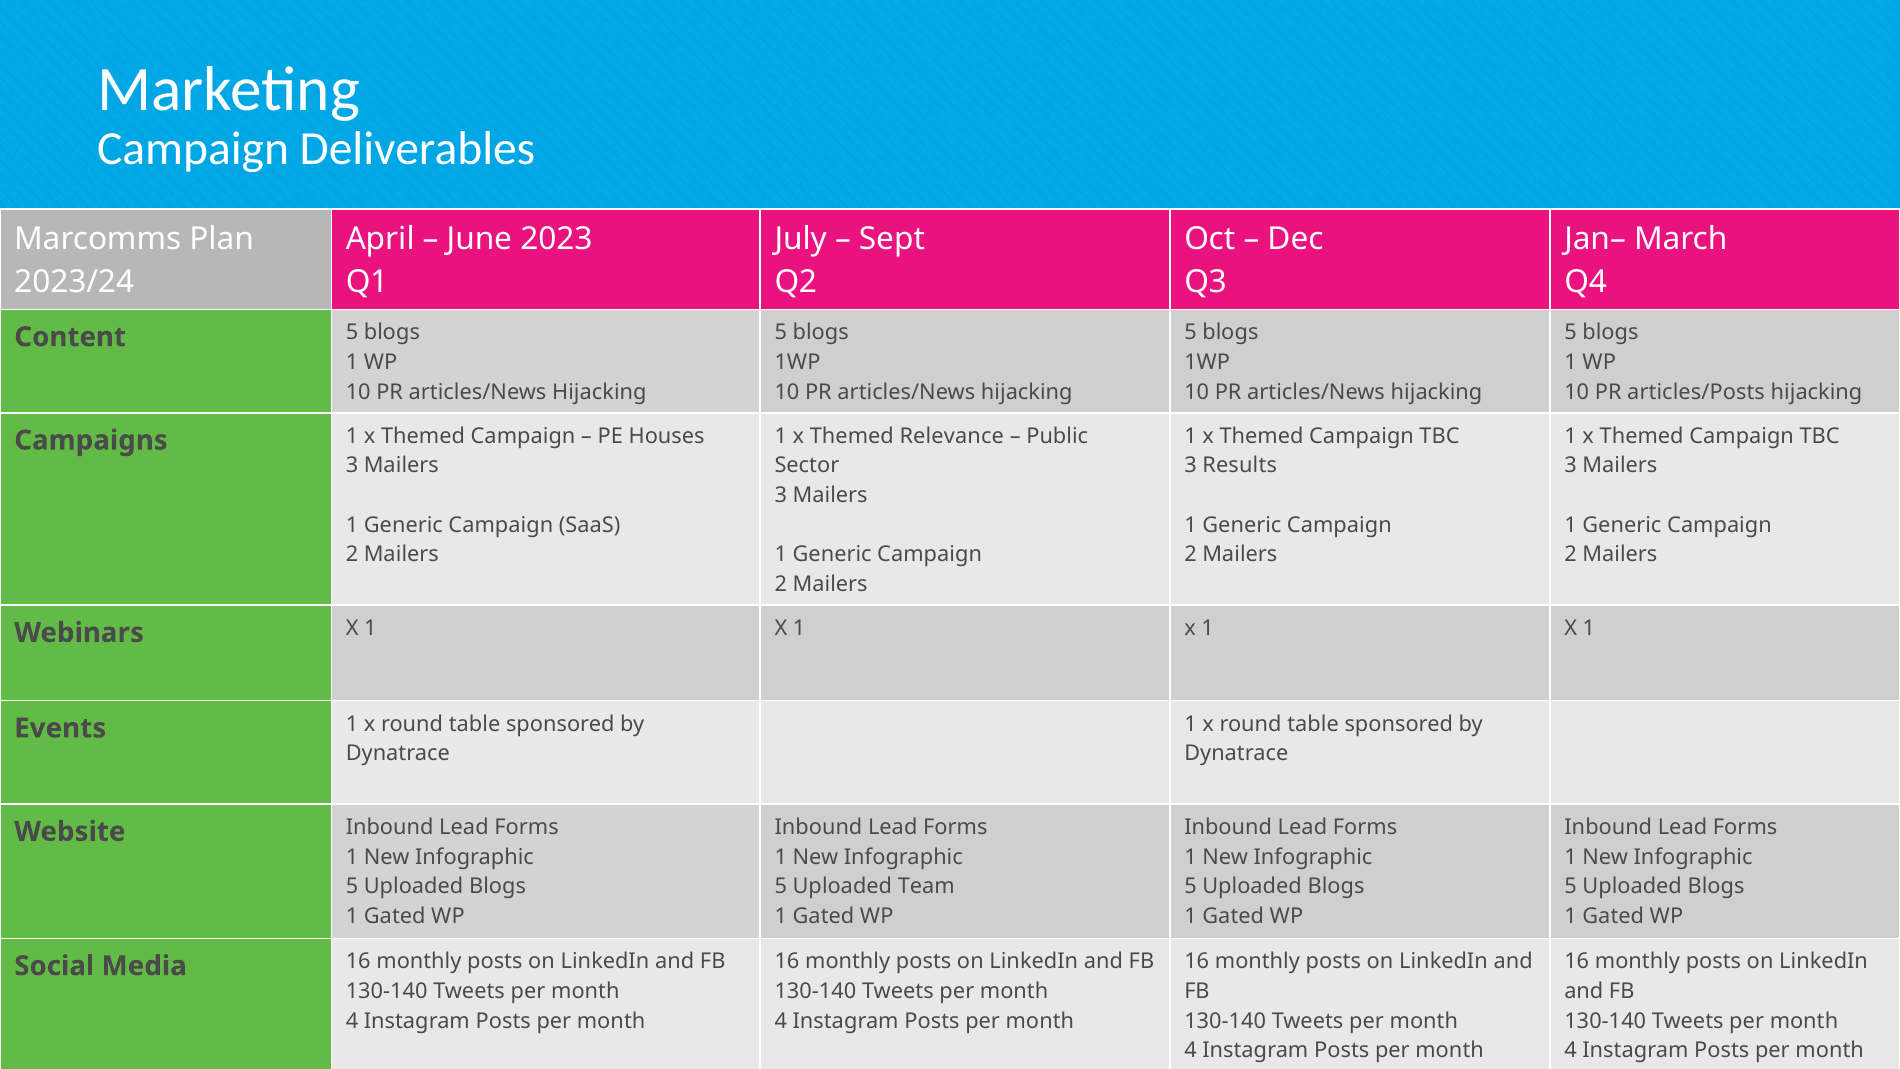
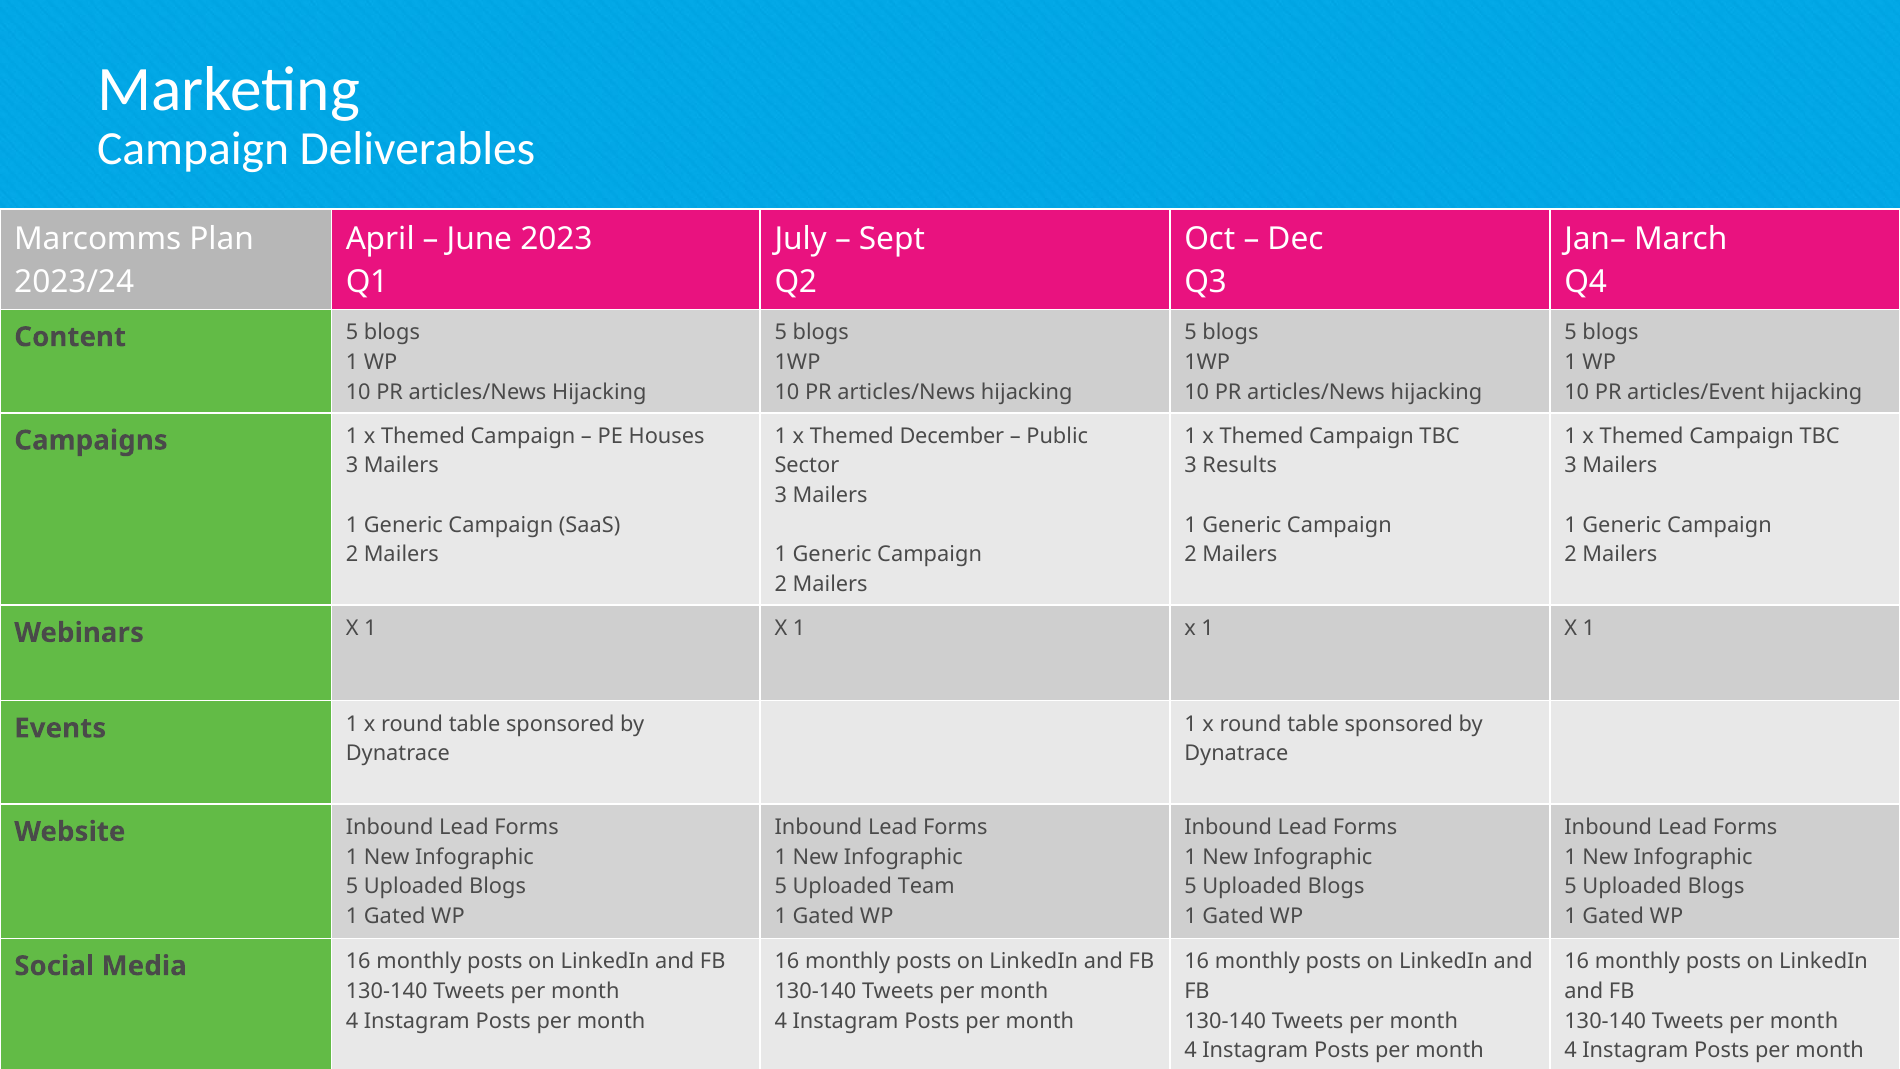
articles/Posts: articles/Posts -> articles/Event
Relevance: Relevance -> December
